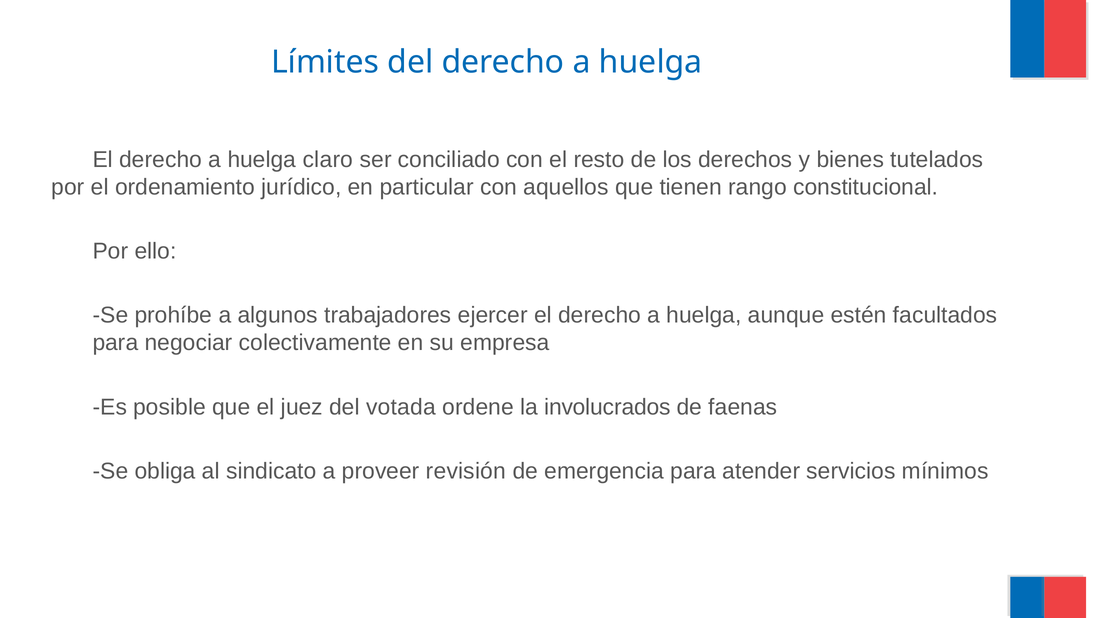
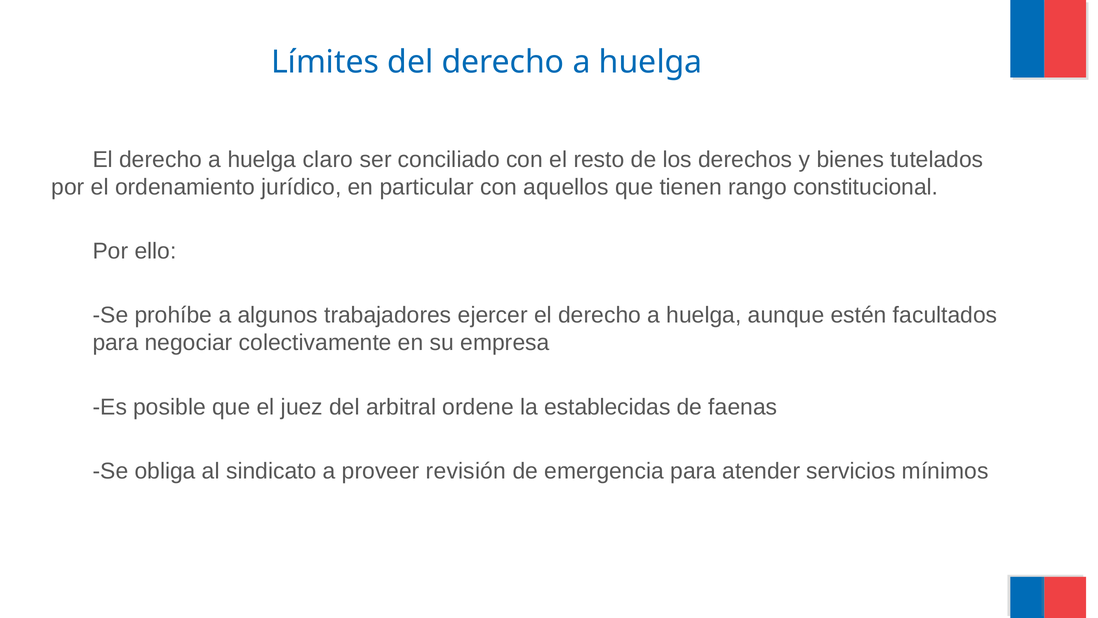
votada: votada -> arbitral
involucrados: involucrados -> establecidas
